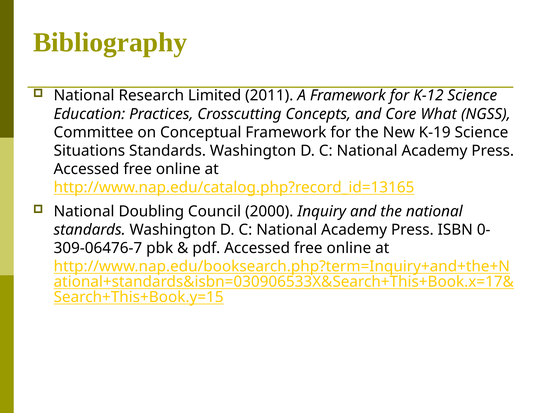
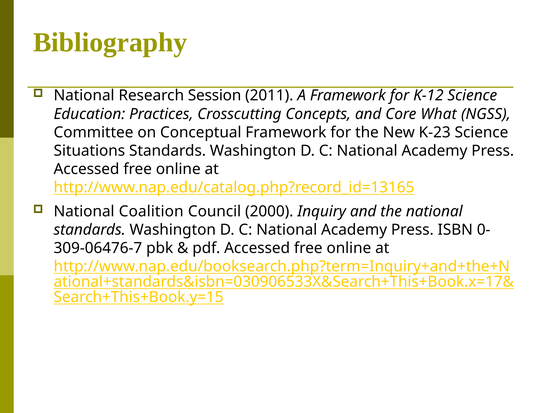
Limited: Limited -> Session
K-19: K-19 -> K-23
Doubling: Doubling -> Coalition
